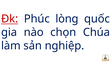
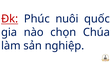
lòng: lòng -> nuôi
